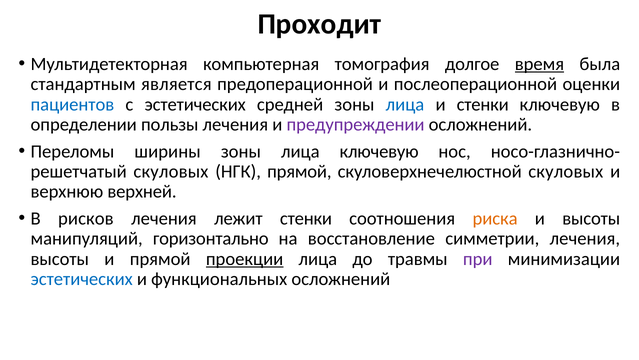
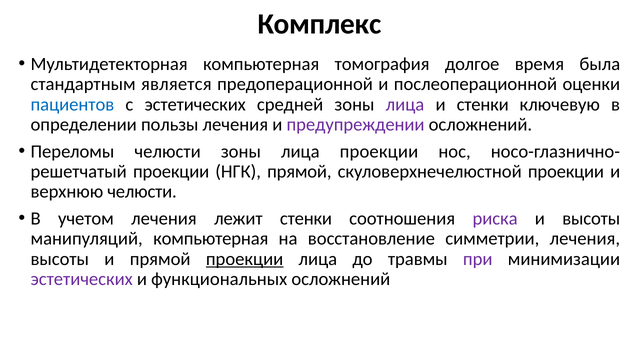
Проходит: Проходит -> Комплекс
время underline: present -> none
лица at (405, 104) colour: blue -> purple
Переломы ширины: ширины -> челюсти
лица ключевую: ключевую -> проекции
скуловых at (171, 171): скуловых -> проекции
скуловерхнечелюстной скуловых: скуловых -> проекции
верхнюю верхней: верхней -> челюсти
рисков: рисков -> учетом
риска colour: orange -> purple
манипуляций горизонтально: горизонтально -> компьютерная
эстетических at (82, 279) colour: blue -> purple
